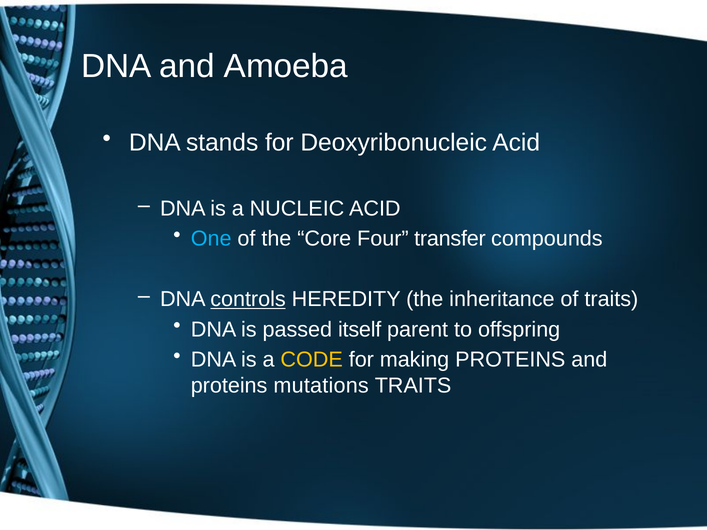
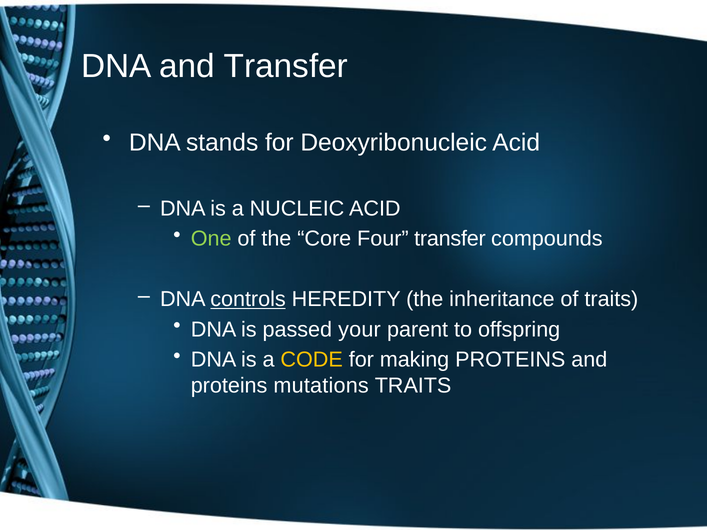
and Amoeba: Amoeba -> Transfer
One colour: light blue -> light green
itself: itself -> your
